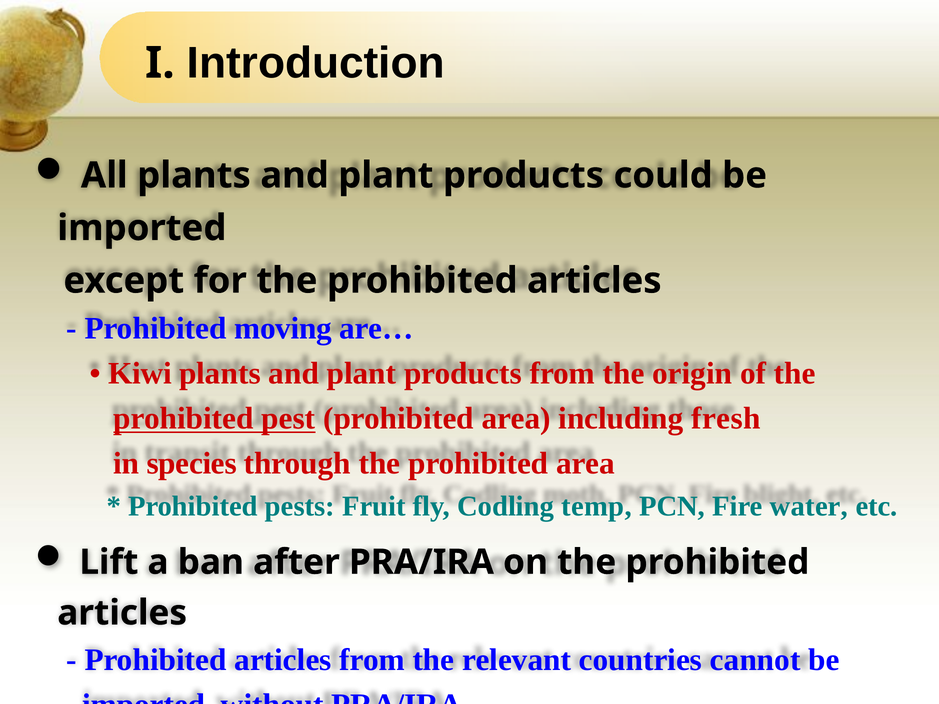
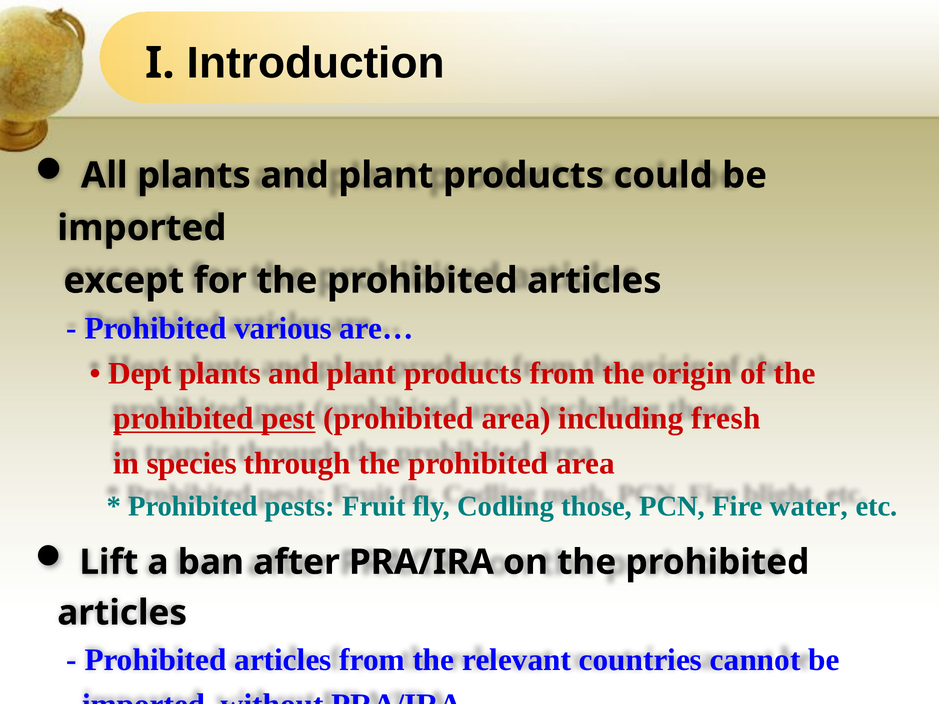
moving: moving -> various
Kiwi: Kiwi -> Dept
temp: temp -> those
